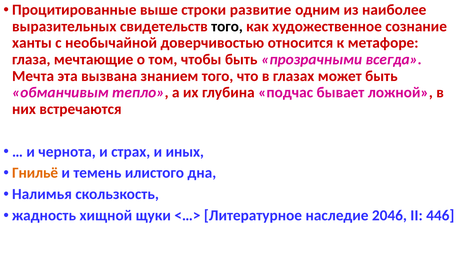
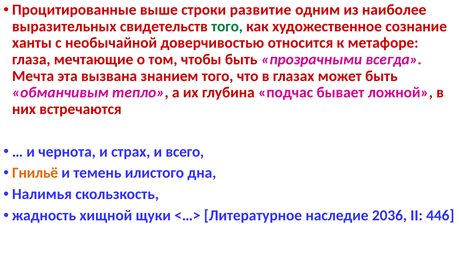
того at (227, 26) colour: black -> green
иных: иных -> всего
2046: 2046 -> 2036
